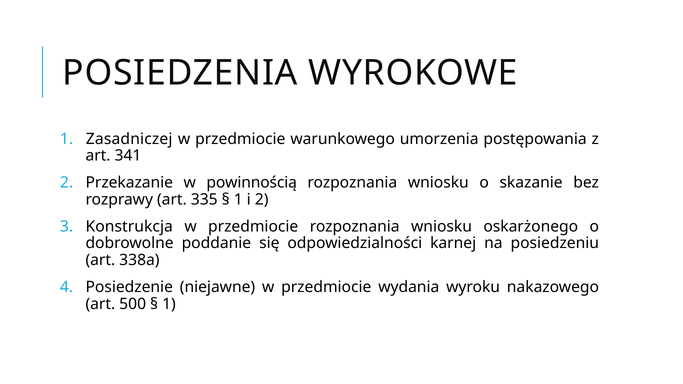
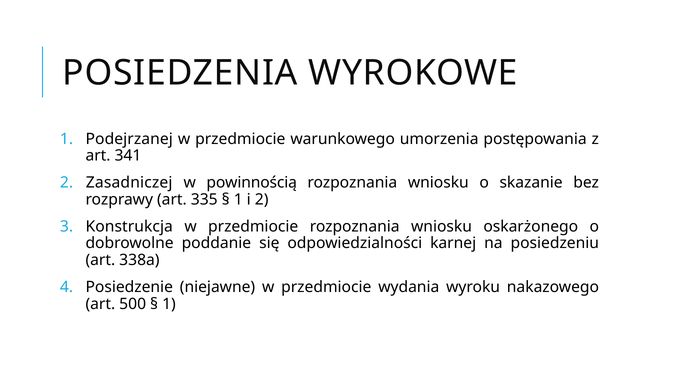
Zasadniczej: Zasadniczej -> Podejrzanej
Przekazanie: Przekazanie -> Zasadniczej
